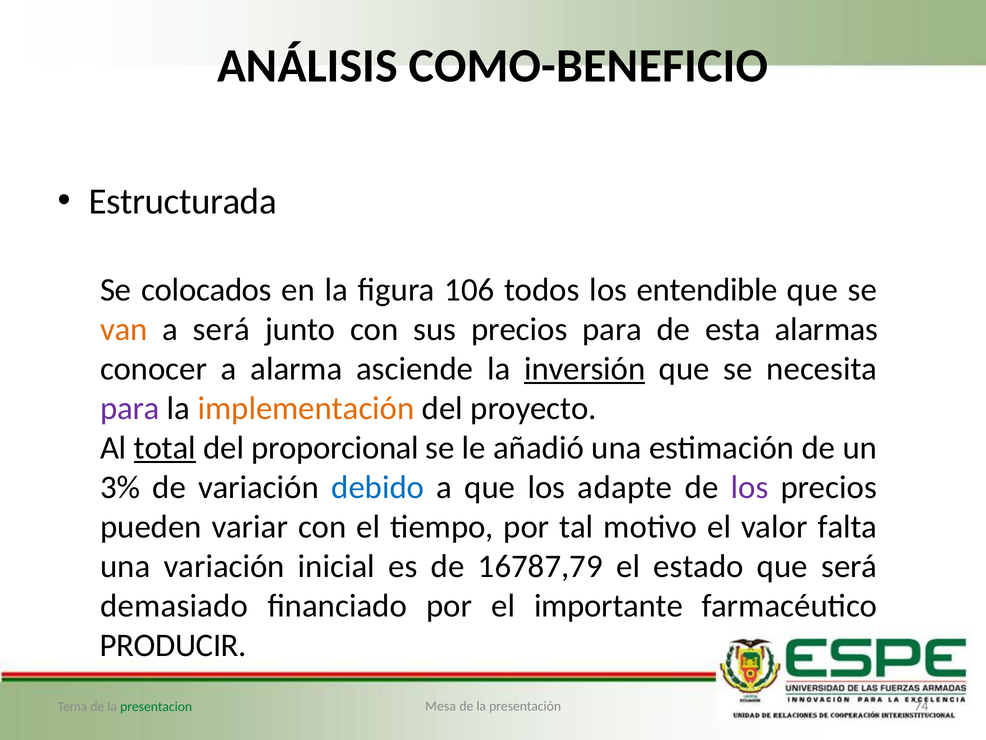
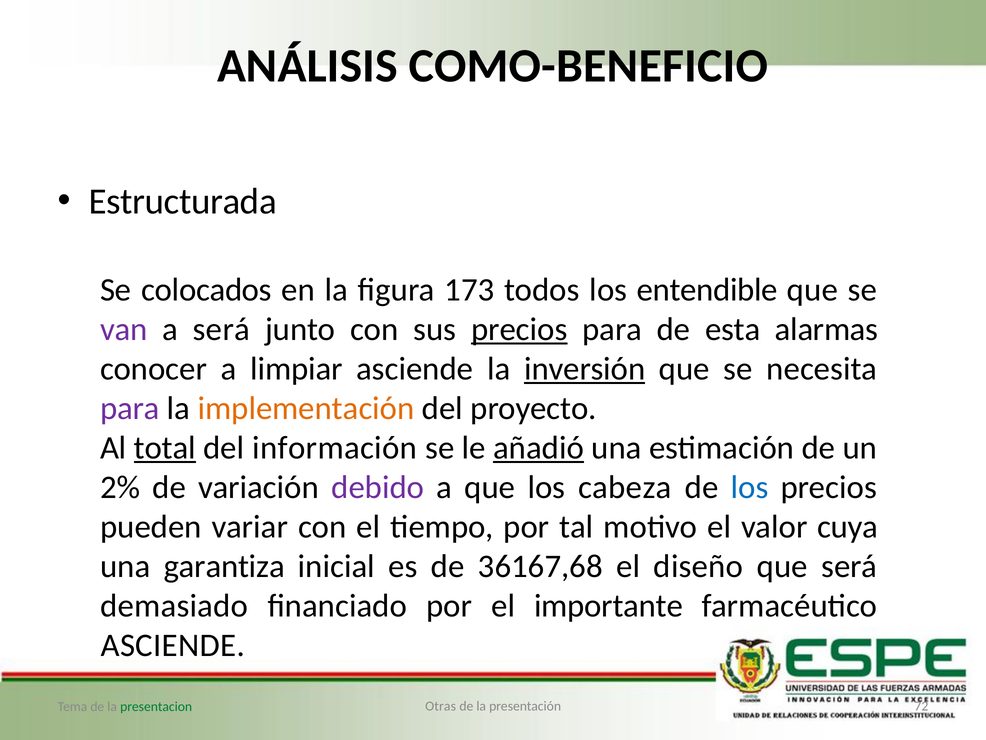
106: 106 -> 173
van colour: orange -> purple
precios at (519, 329) underline: none -> present
alarma: alarma -> limpiar
proporcional: proporcional -> información
añadió underline: none -> present
3%: 3% -> 2%
debido colour: blue -> purple
adapte: adapte -> cabeza
los at (750, 487) colour: purple -> blue
falta: falta -> cuya
una variación: variación -> garantiza
16787,79: 16787,79 -> 36167,68
estado: estado -> diseño
PRODUCIR at (173, 645): PRODUCIR -> ASCIENDE
Mesa: Mesa -> Otras
74: 74 -> 72
